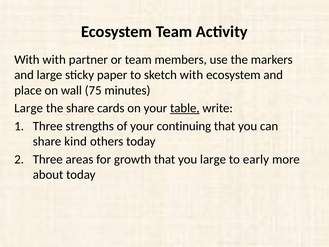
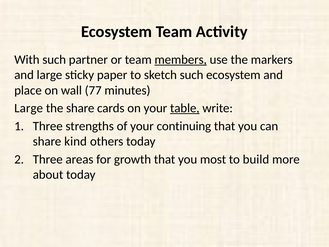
With with: with -> such
members underline: none -> present
sketch with: with -> such
75: 75 -> 77
you large: large -> most
early: early -> build
